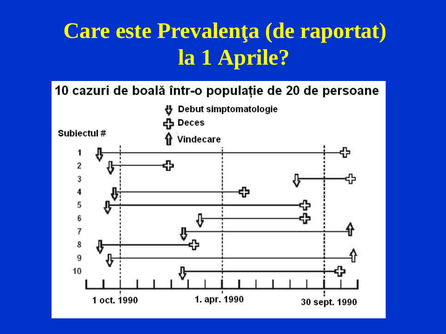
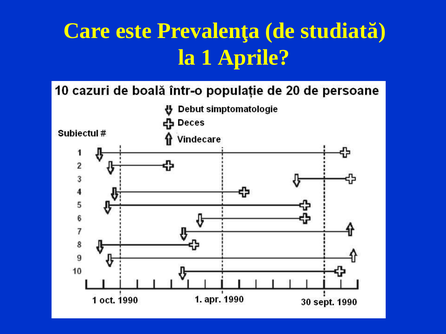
raportat: raportat -> studiată
